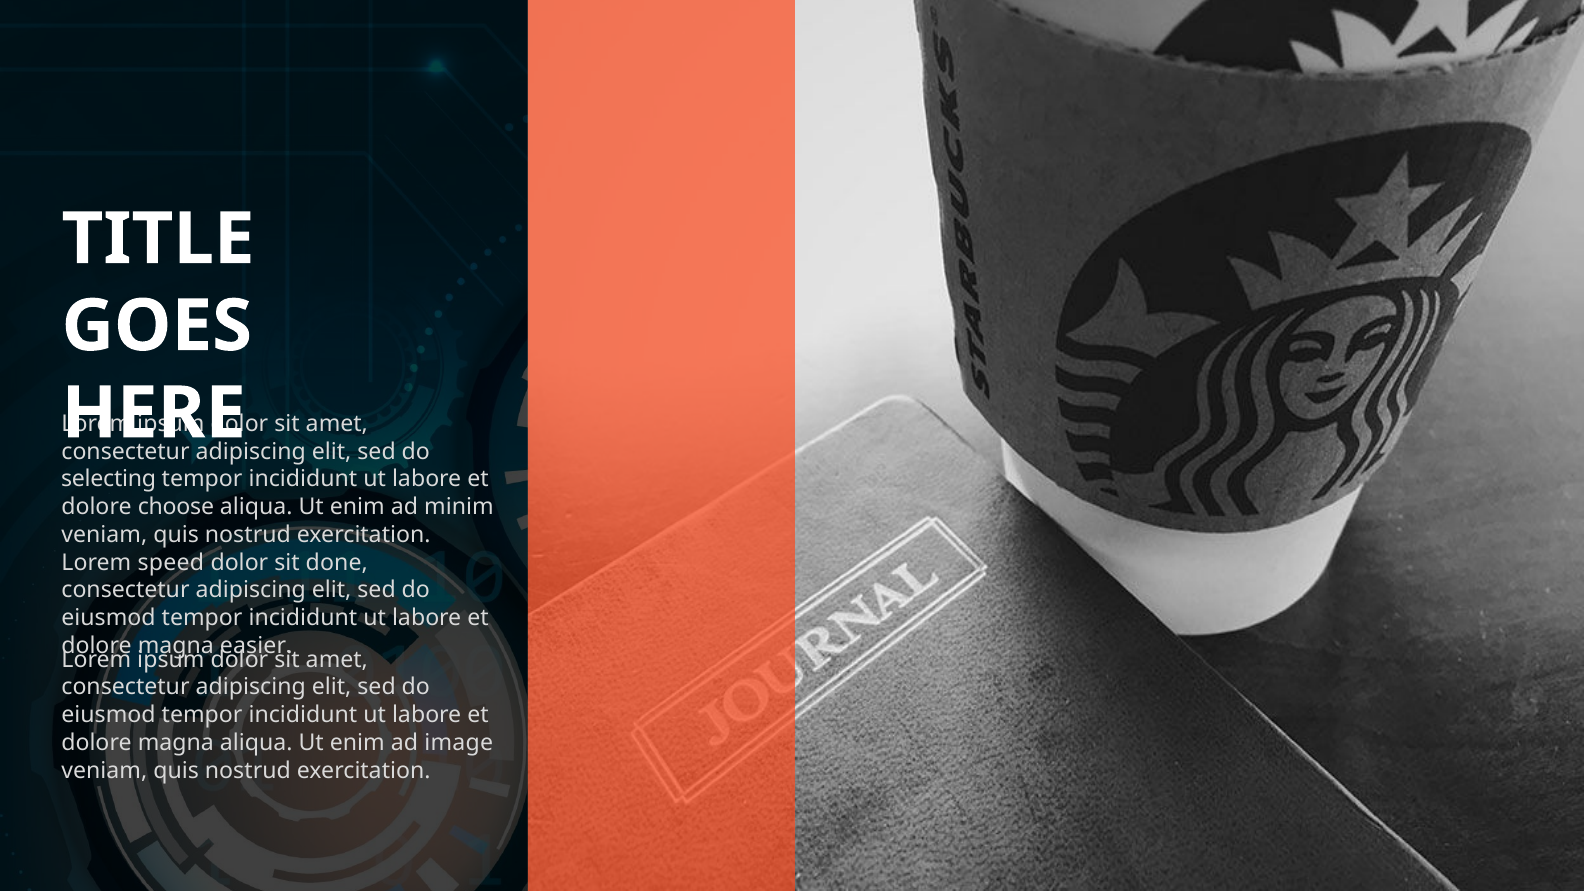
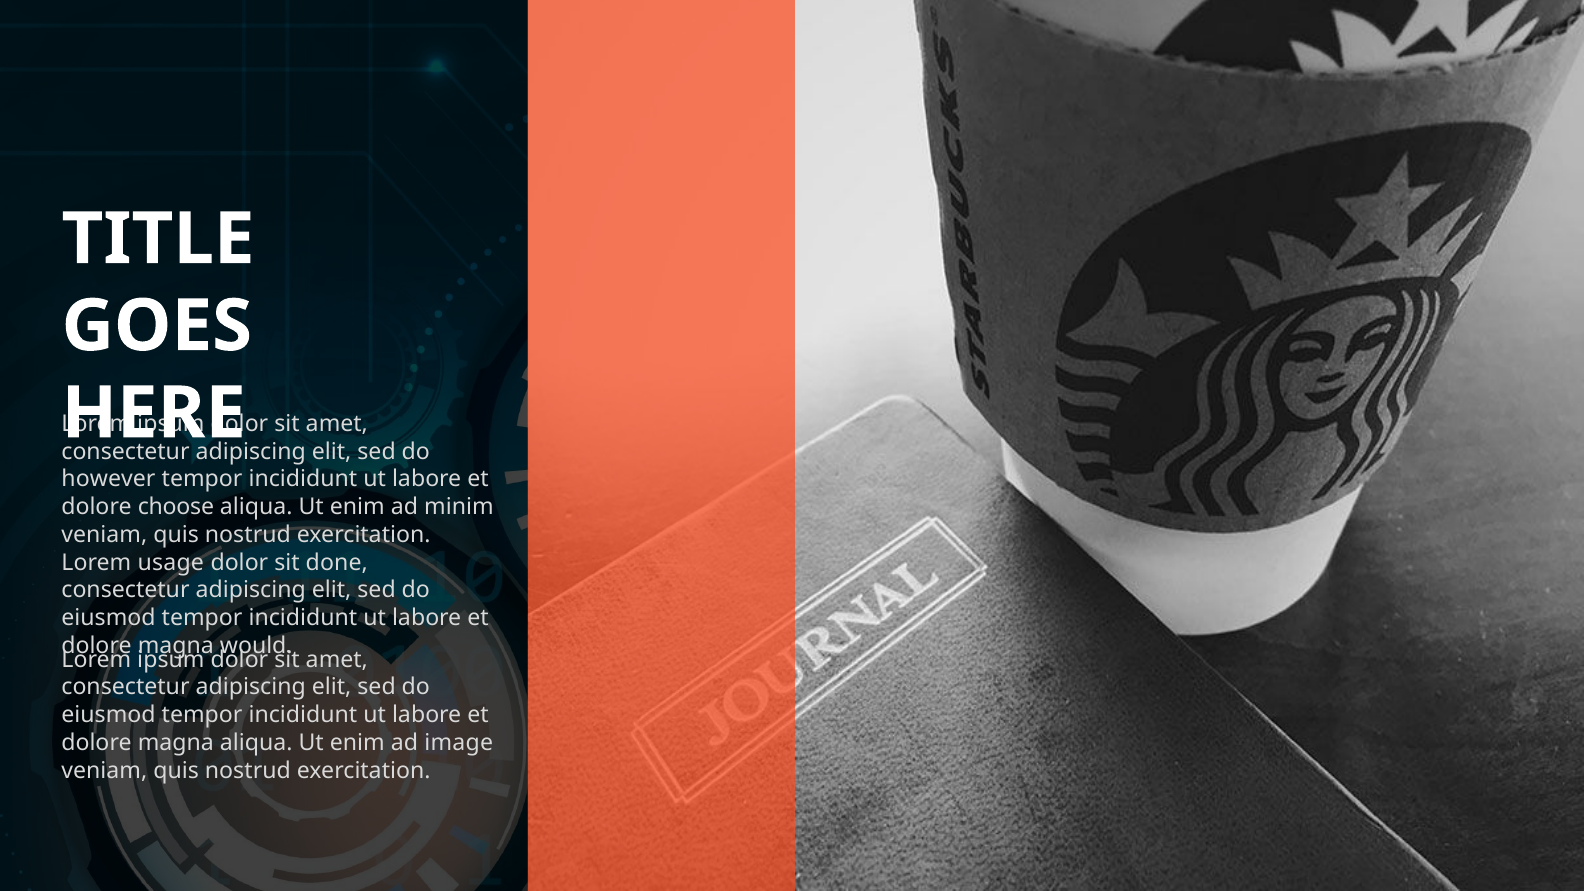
selecting: selecting -> however
speed: speed -> usage
easier: easier -> would
